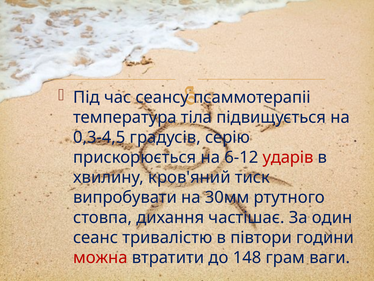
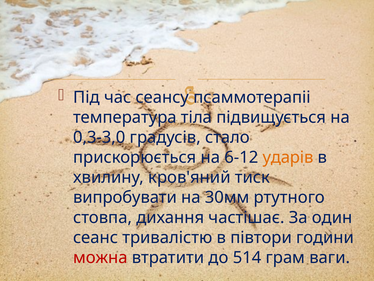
0,3-4,5: 0,3-4,5 -> 0,3-3,0
серію: серію -> стало
ударів colour: red -> orange
148: 148 -> 514
